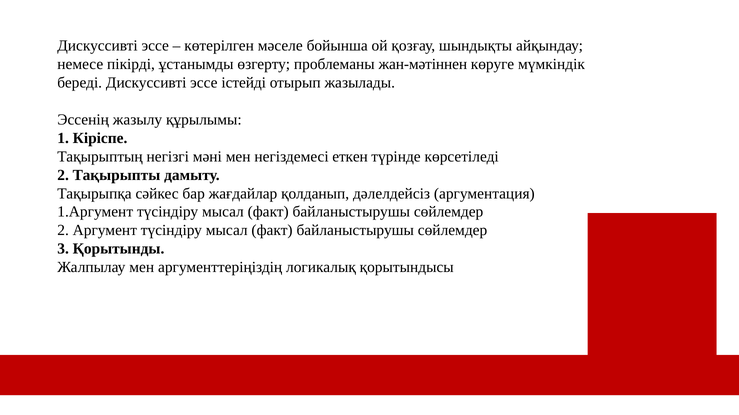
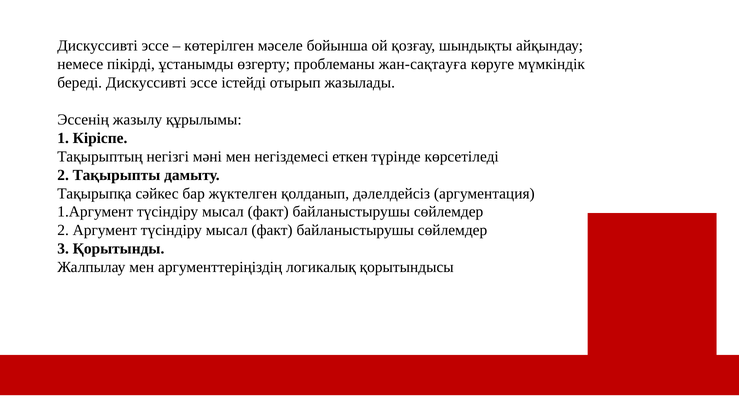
жан-мәтіннен: жан-мәтіннен -> жан-сақтауға
жағдайлар: жағдайлар -> жүктелген
